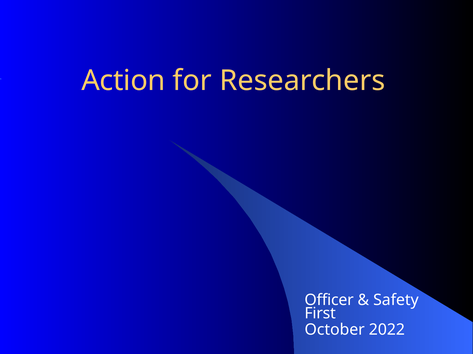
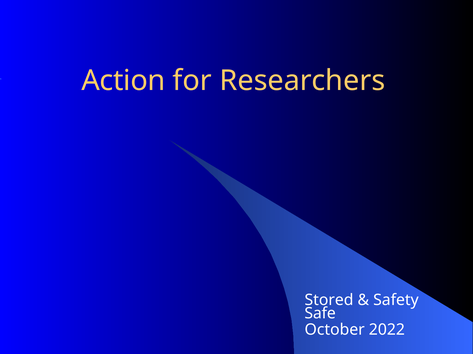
Officer: Officer -> Stored
First: First -> Safe
